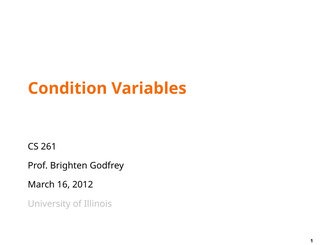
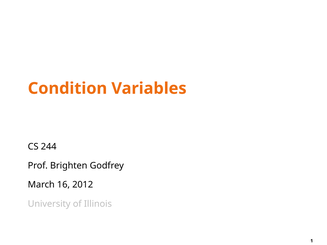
261: 261 -> 244
